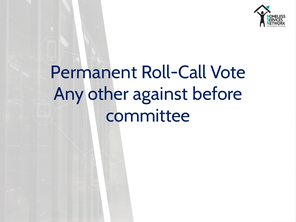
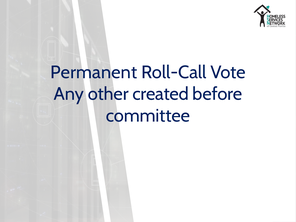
against: against -> created
